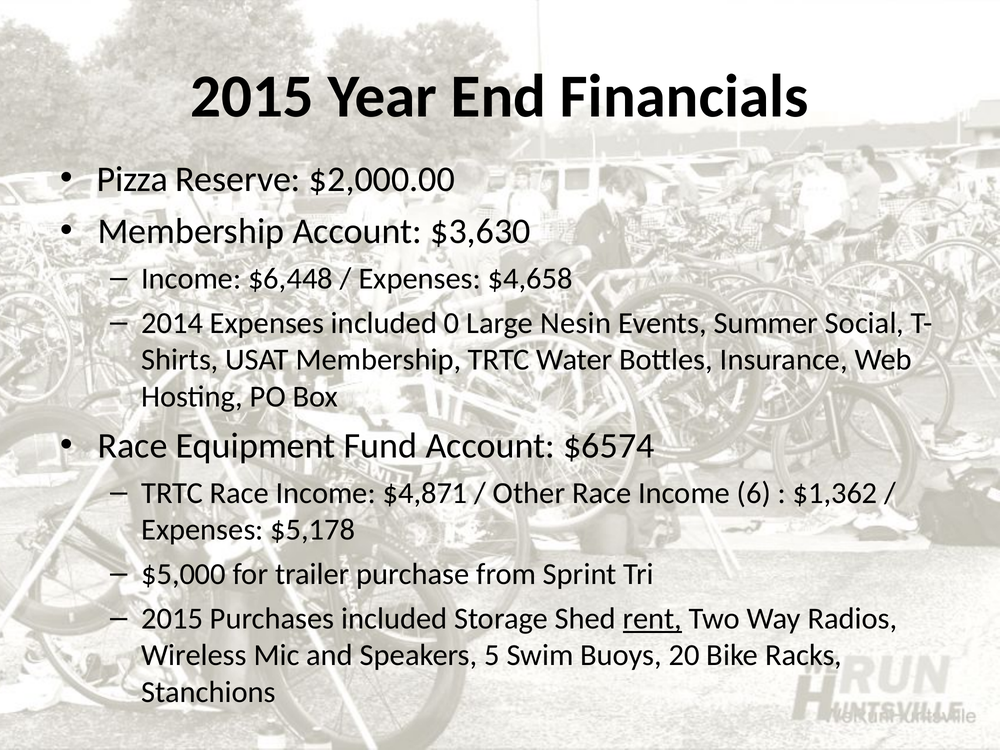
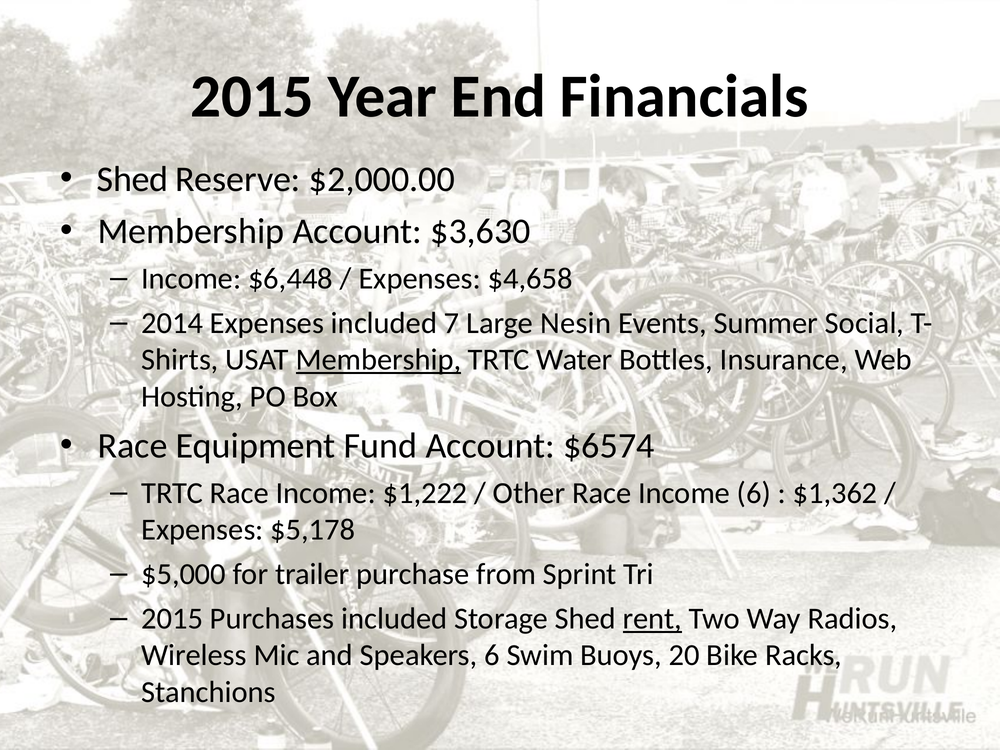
Pizza at (132, 179): Pizza -> Shed
0: 0 -> 7
Membership at (378, 360) underline: none -> present
$4,871: $4,871 -> $1,222
Speakers 5: 5 -> 6
